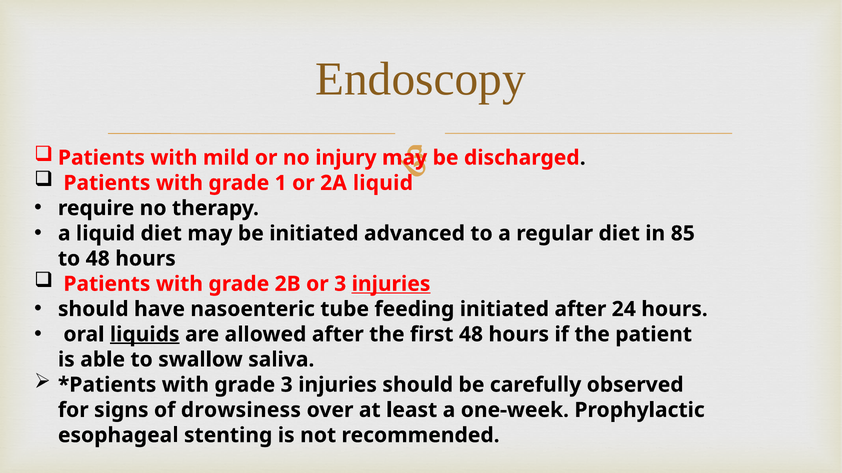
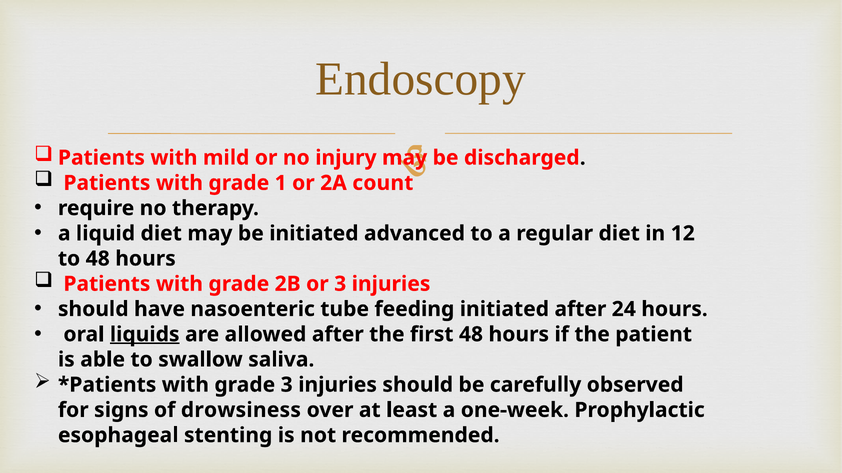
2A liquid: liquid -> count
85: 85 -> 12
injuries at (391, 284) underline: present -> none
